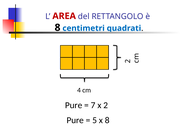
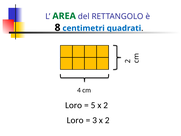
AREA colour: red -> green
Pure at (74, 105): Pure -> Loro
7: 7 -> 5
Pure at (75, 120): Pure -> Loro
5: 5 -> 3
8 at (107, 120): 8 -> 2
